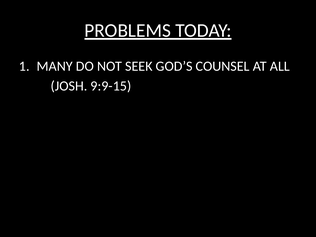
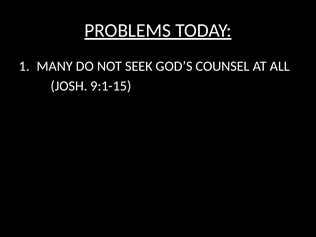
9:9-15: 9:9-15 -> 9:1-15
